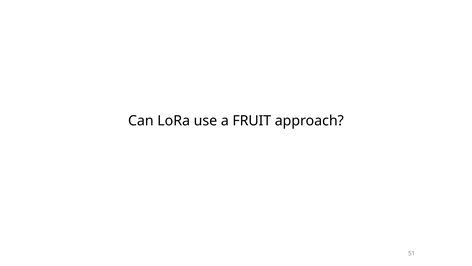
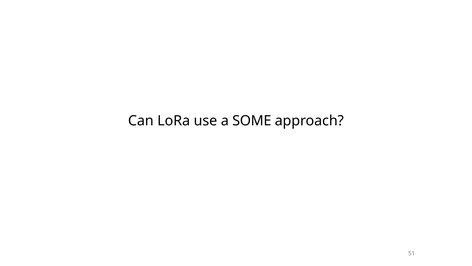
FRUIT: FRUIT -> SOME
